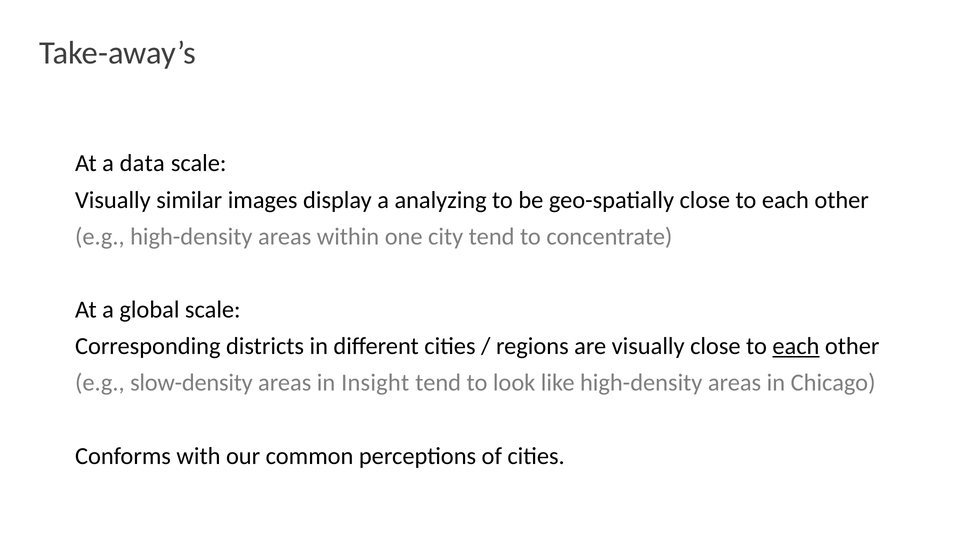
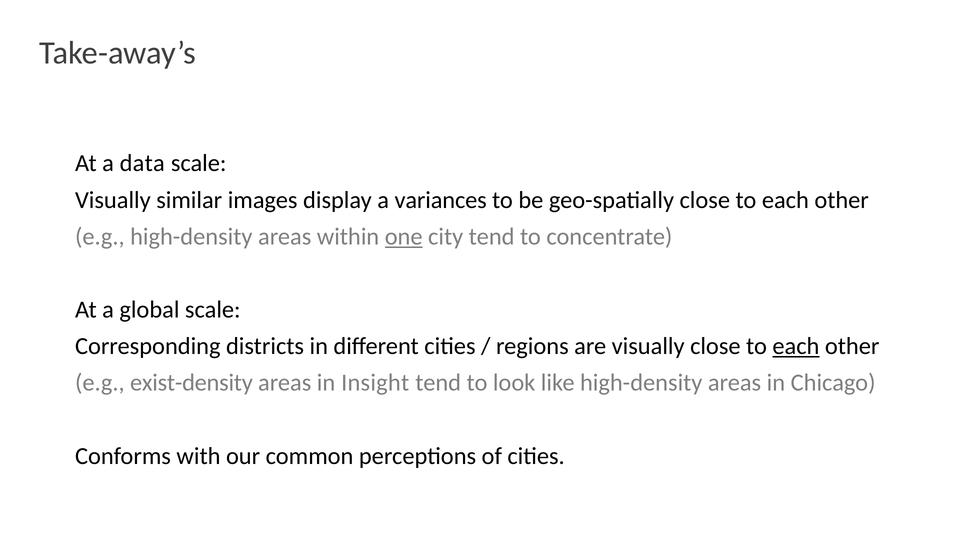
analyzing: analyzing -> variances
one underline: none -> present
slow-density: slow-density -> exist-density
